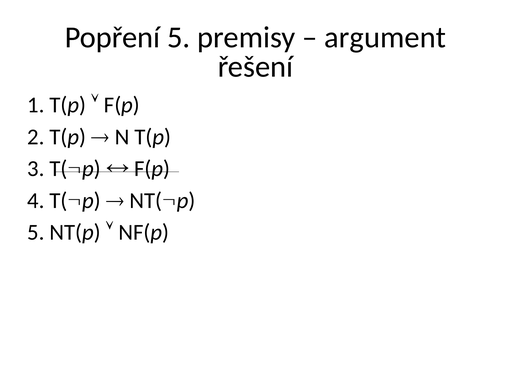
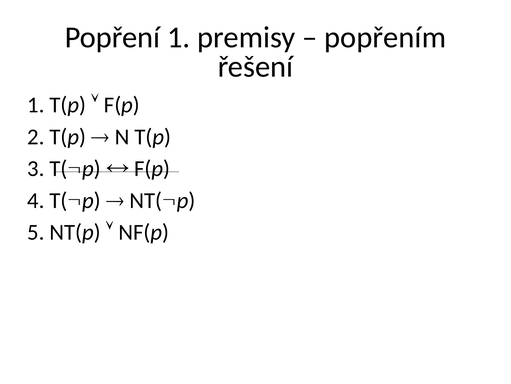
Popření 5: 5 -> 1
argument: argument -> popřením
